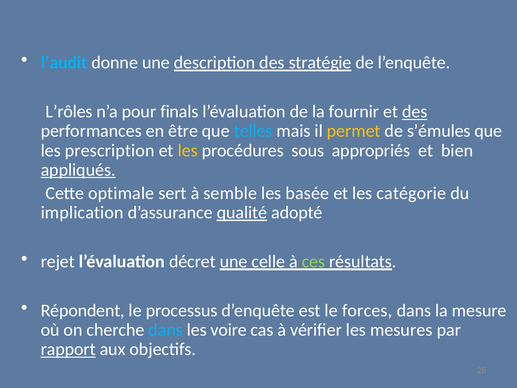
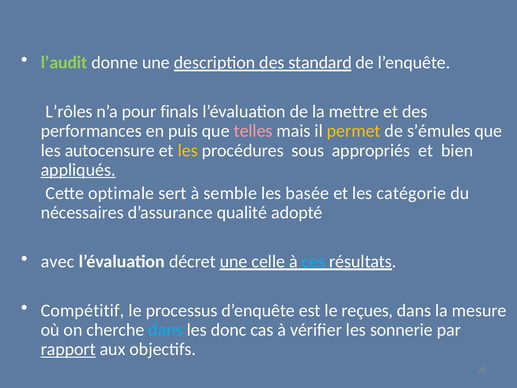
l’audit colour: light blue -> light green
stratégie: stratégie -> standard
fournir: fournir -> mettre
des at (415, 112) underline: present -> none
être: être -> puis
telles colour: light blue -> pink
prescription: prescription -> autocensure
implication: implication -> nécessaires
qualité underline: present -> none
rejet: rejet -> avec
ces colour: light green -> light blue
Répondent: Répondent -> Compétitif
forces: forces -> reçues
voire: voire -> donc
mesures: mesures -> sonnerie
